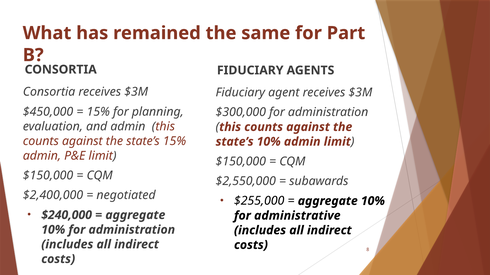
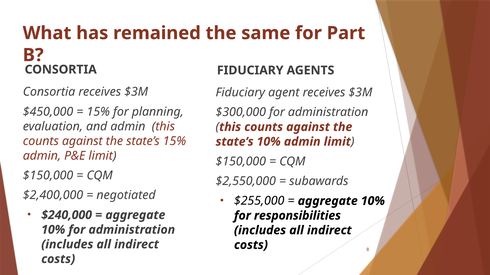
administrative: administrative -> responsibilities
